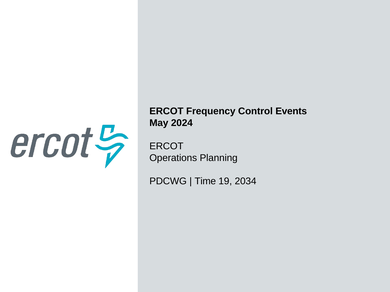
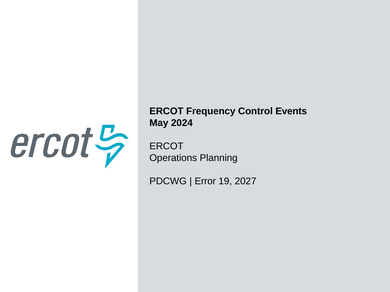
Time: Time -> Error
2034: 2034 -> 2027
